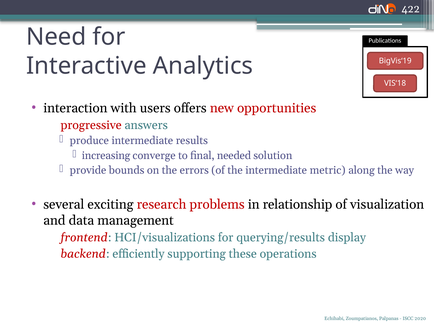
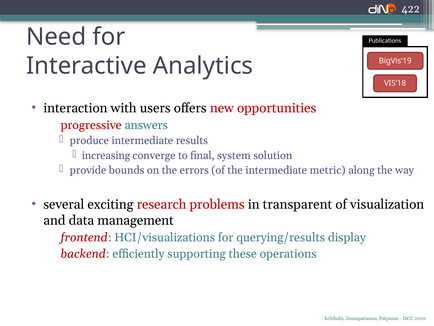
needed: needed -> system
relationship: relationship -> transparent
